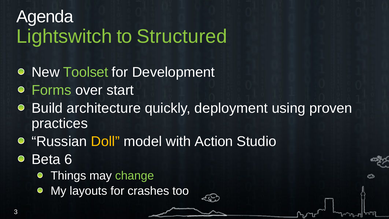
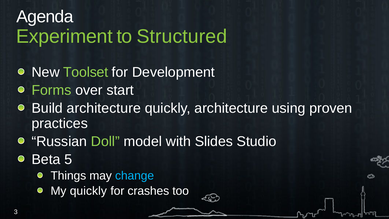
Lightswitch: Lightswitch -> Experiment
quickly deployment: deployment -> architecture
Doll colour: yellow -> light green
Action: Action -> Slides
6: 6 -> 5
change colour: light green -> light blue
My layouts: layouts -> quickly
